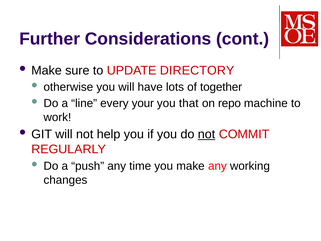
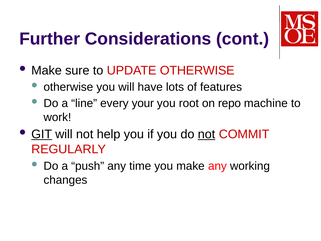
UPDATE DIRECTORY: DIRECTORY -> OTHERWISE
together: together -> features
that: that -> root
GIT underline: none -> present
